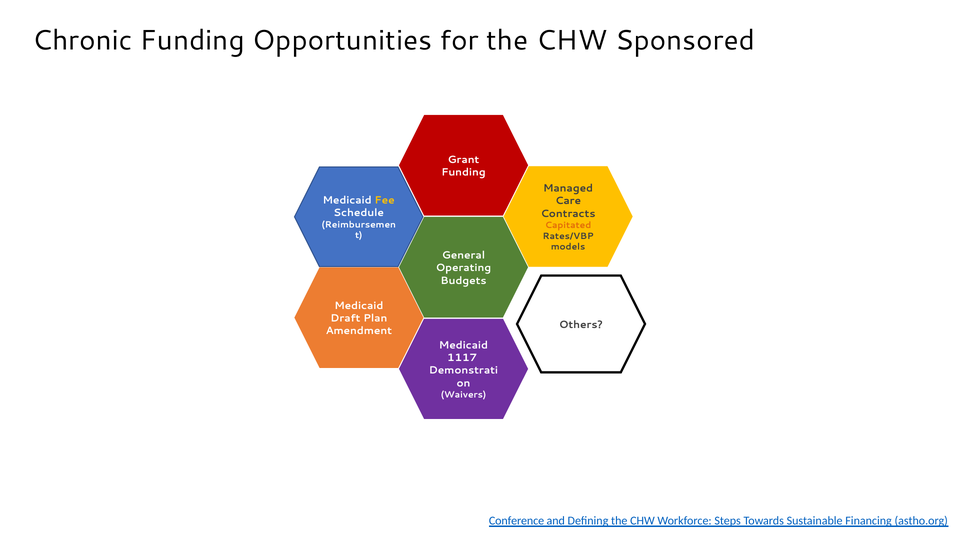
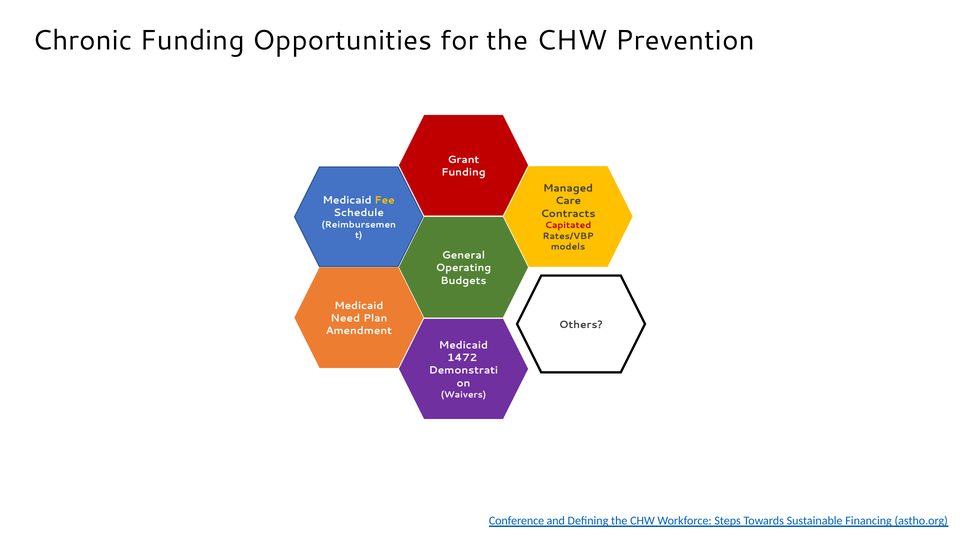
Sponsored: Sponsored -> Prevention
Capitated colour: orange -> red
Draft: Draft -> Need
1117: 1117 -> 1472
